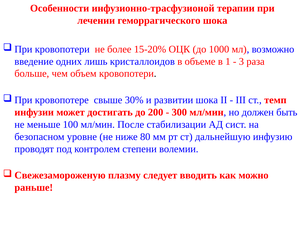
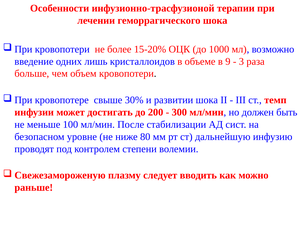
1: 1 -> 9
